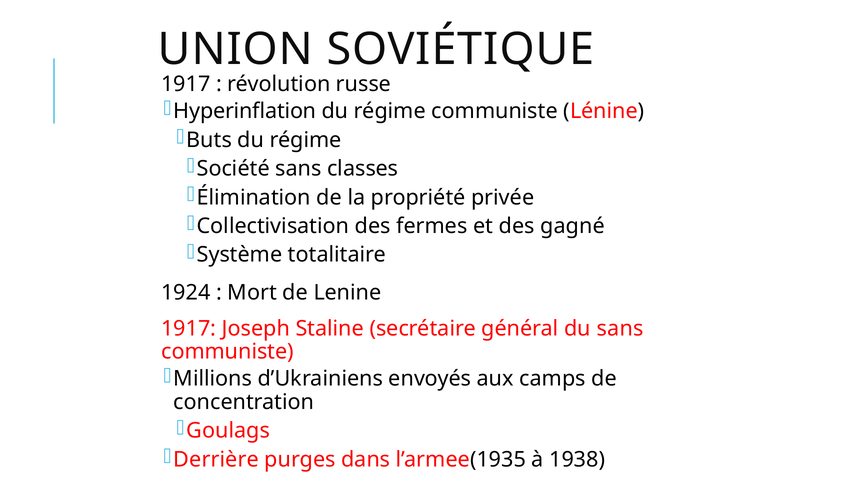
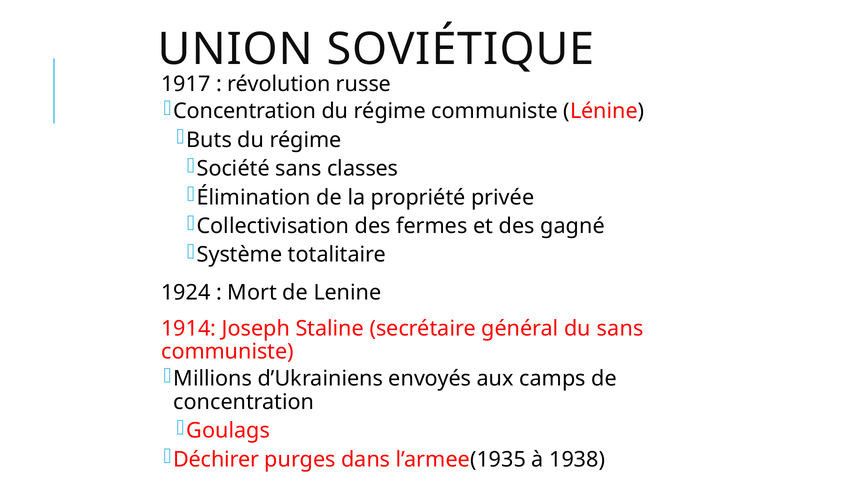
Hyperinflation at (245, 111): Hyperinflation -> Concentration
1917 at (189, 328): 1917 -> 1914
Derrière: Derrière -> Déchirer
